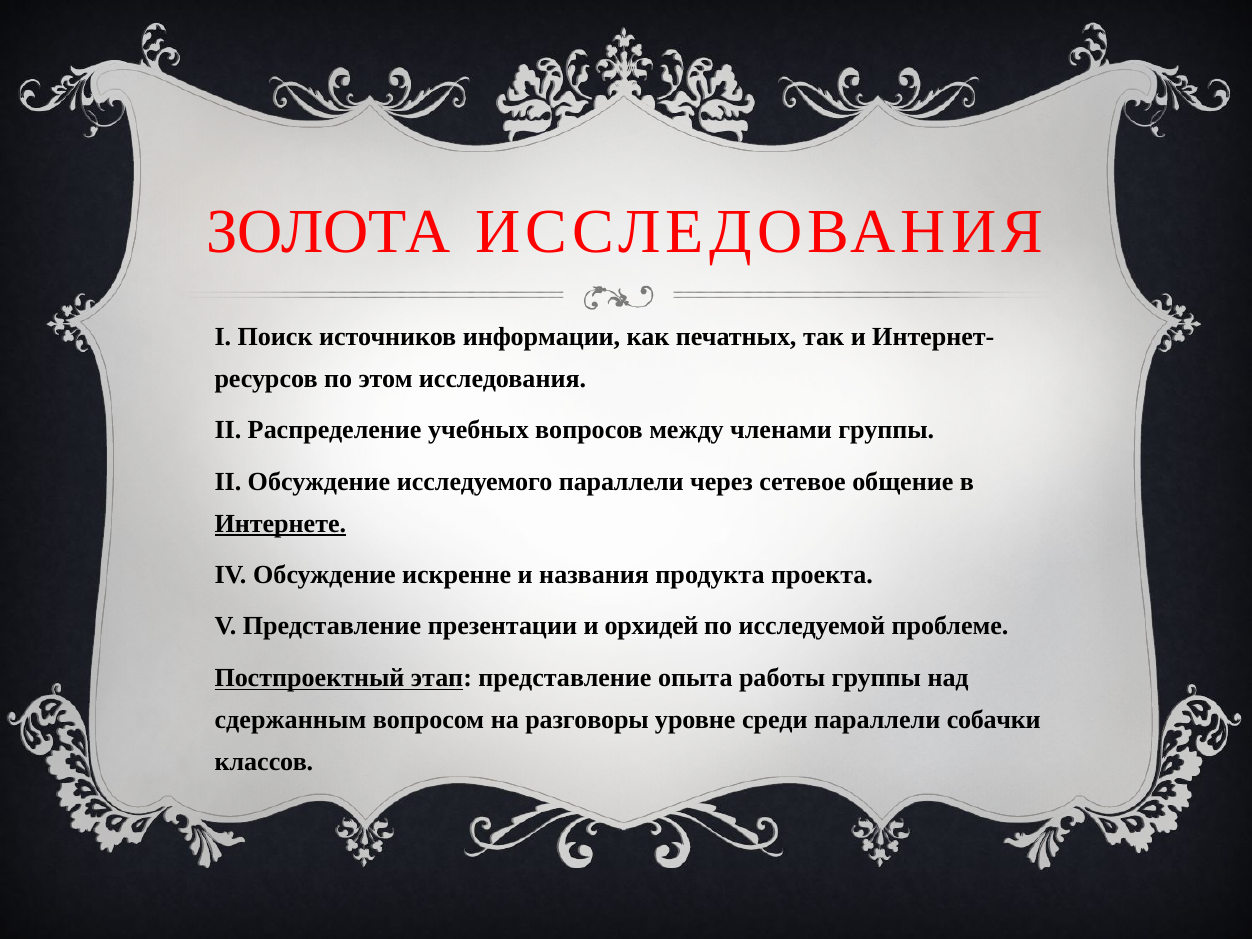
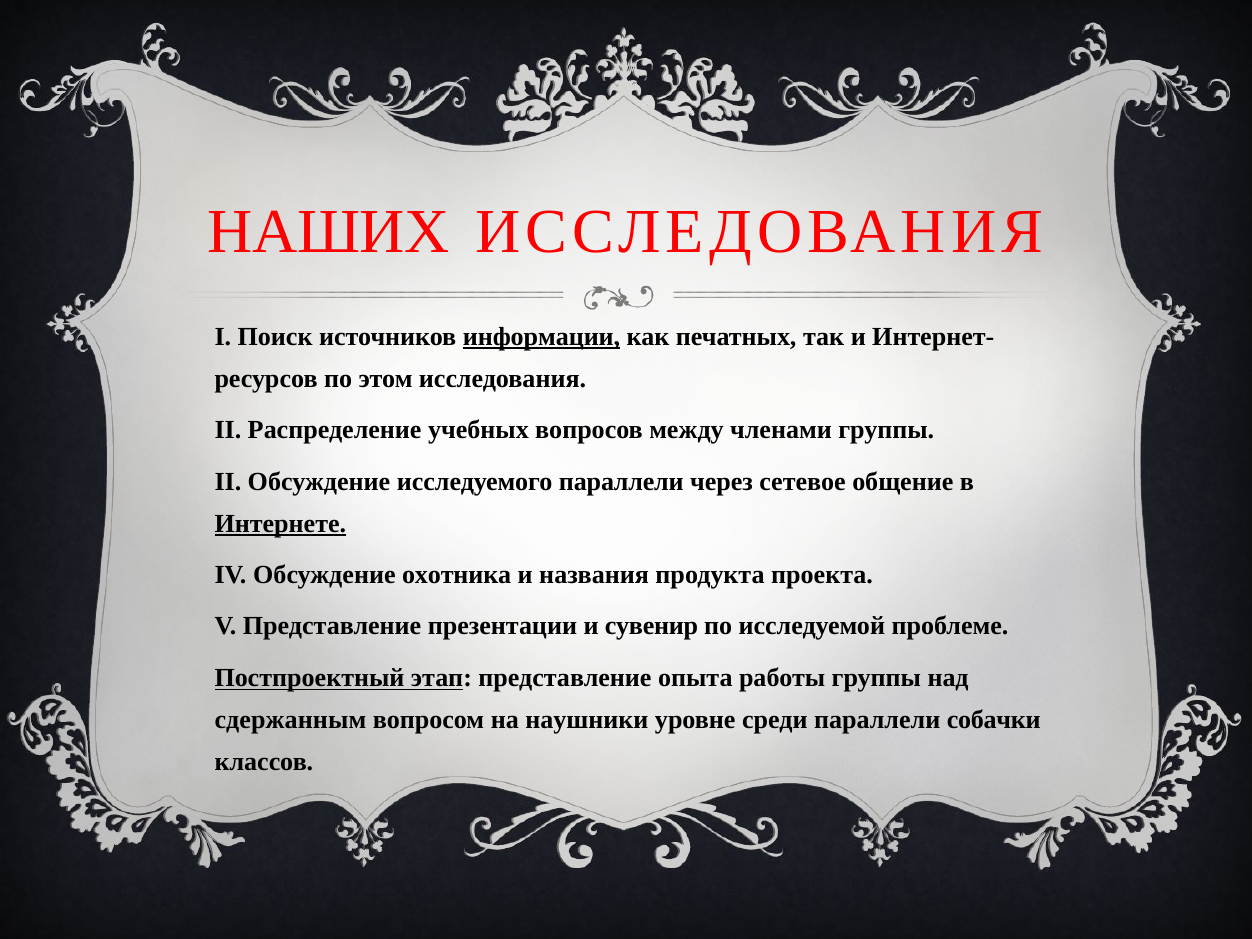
ЗОЛОТА: ЗОЛОТА -> НАШИХ
информации underline: none -> present
искренне: искренне -> охотника
орхидей: орхидей -> сувенир
разговоры: разговоры -> наушники
